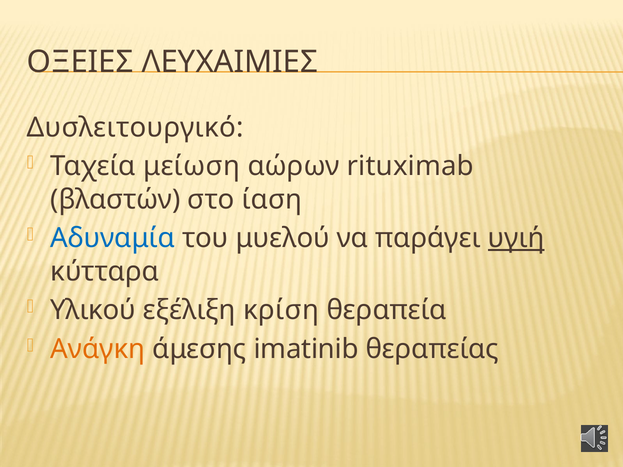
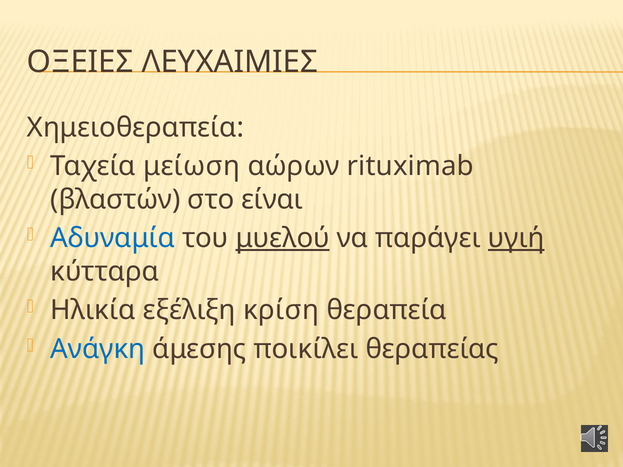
Δυσλειτουργικό: Δυσλειτουργικό -> Χημειοθεραπεία
ίαση: ίαση -> είναι
μυελού underline: none -> present
Υλικού: Υλικού -> Ηλικία
Ανάγκη colour: orange -> blue
imatinib: imatinib -> ποικίλει
